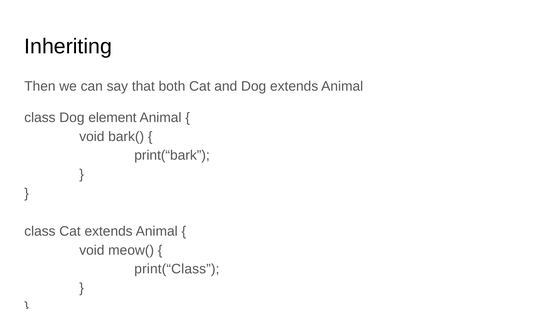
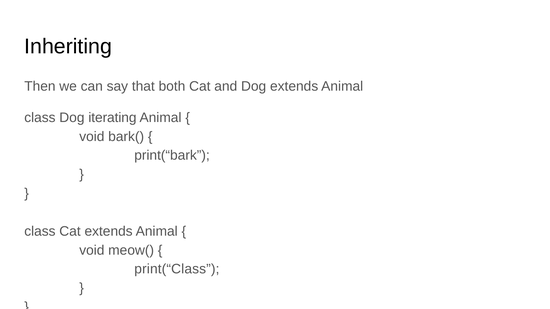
element: element -> iterating
